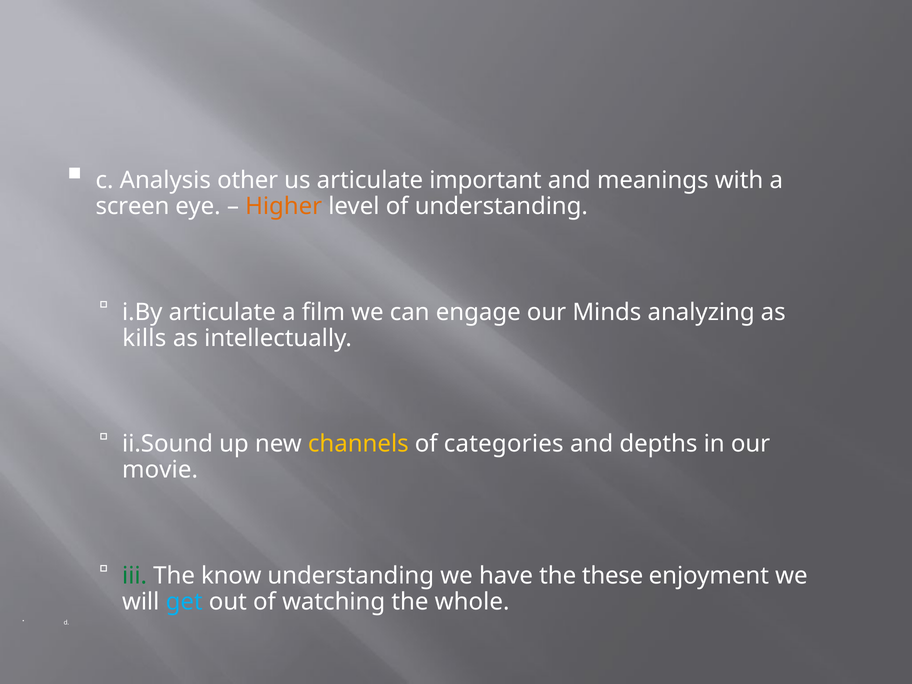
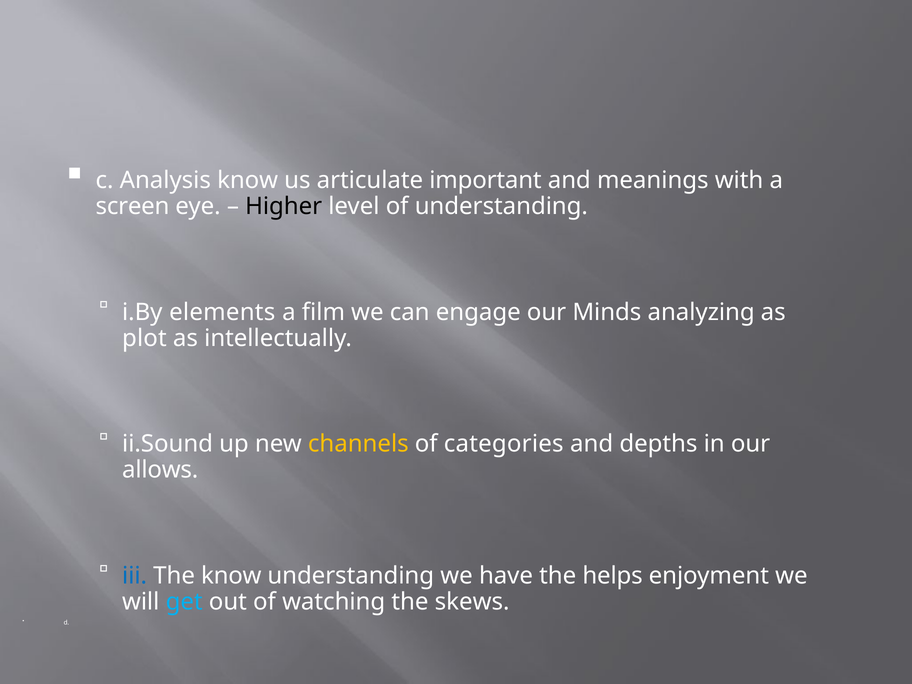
Analysis other: other -> know
Higher colour: orange -> black
i.By articulate: articulate -> elements
kills: kills -> plot
movie: movie -> allows
iii colour: green -> blue
these: these -> helps
whole: whole -> skews
